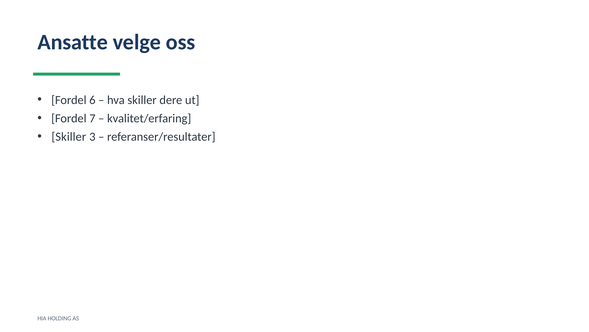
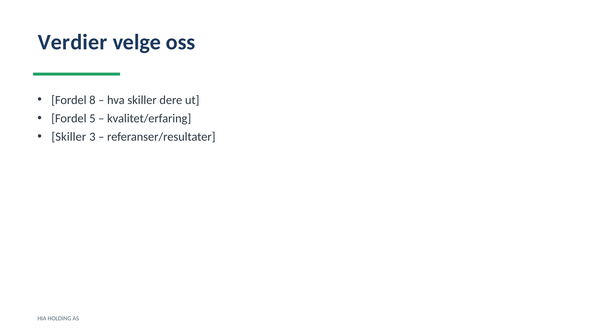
Ansatte: Ansatte -> Verdier
6: 6 -> 8
7: 7 -> 5
